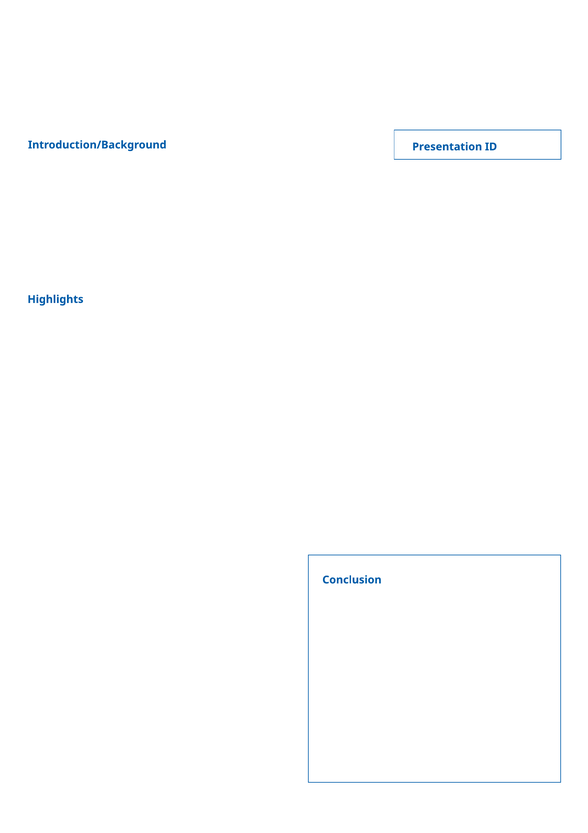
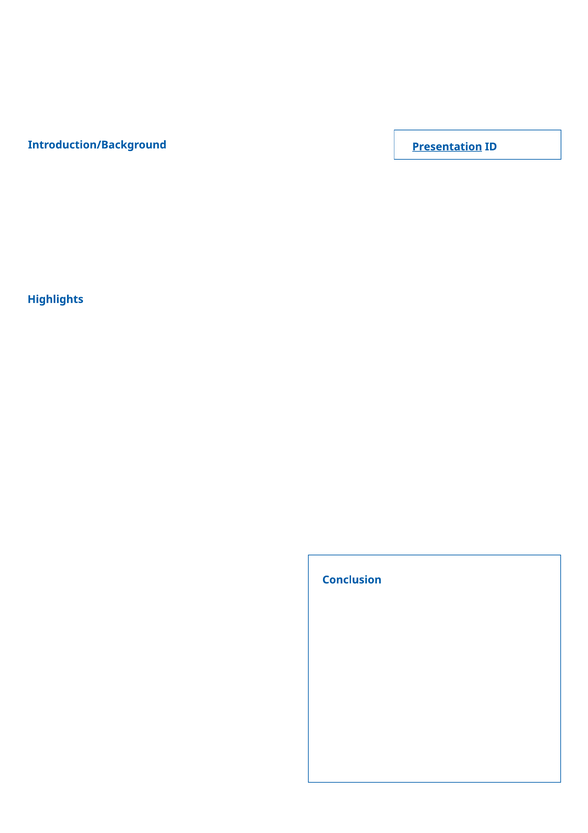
Presentation underline: none -> present
